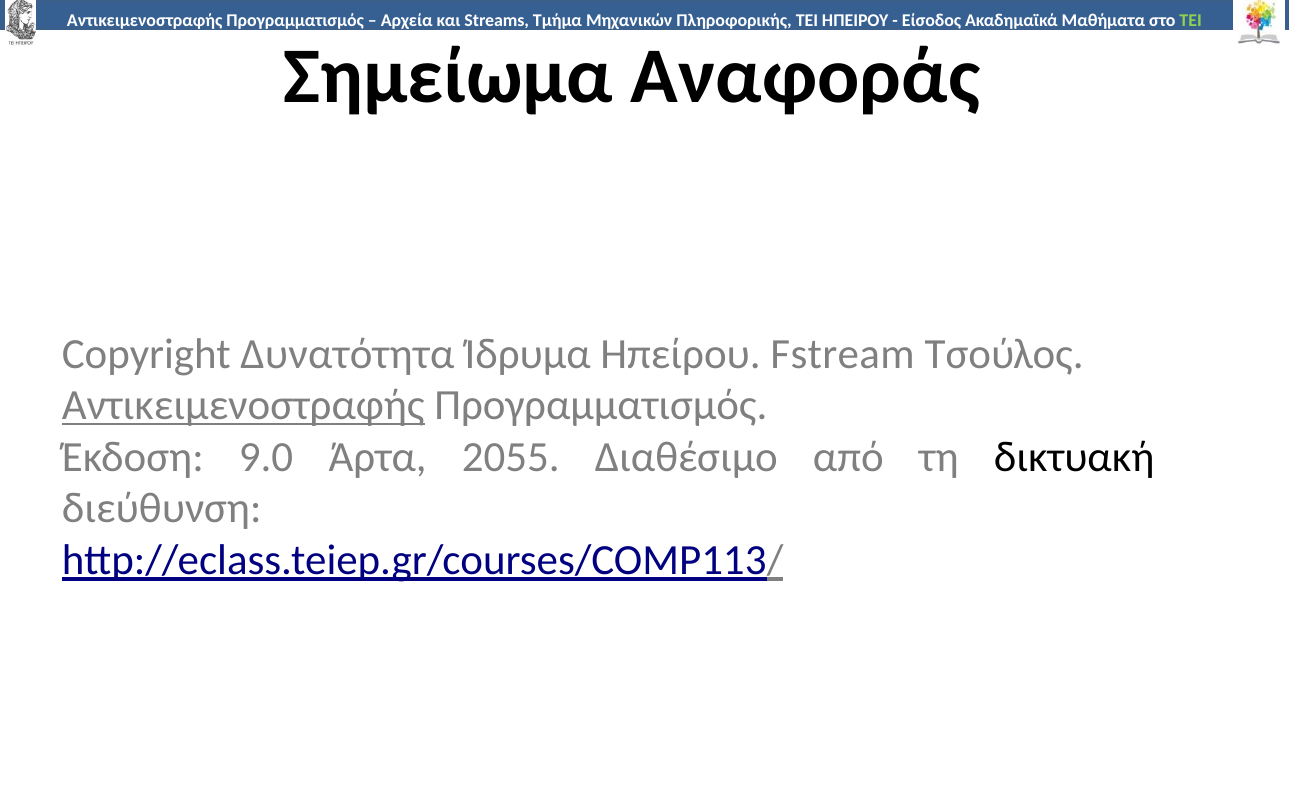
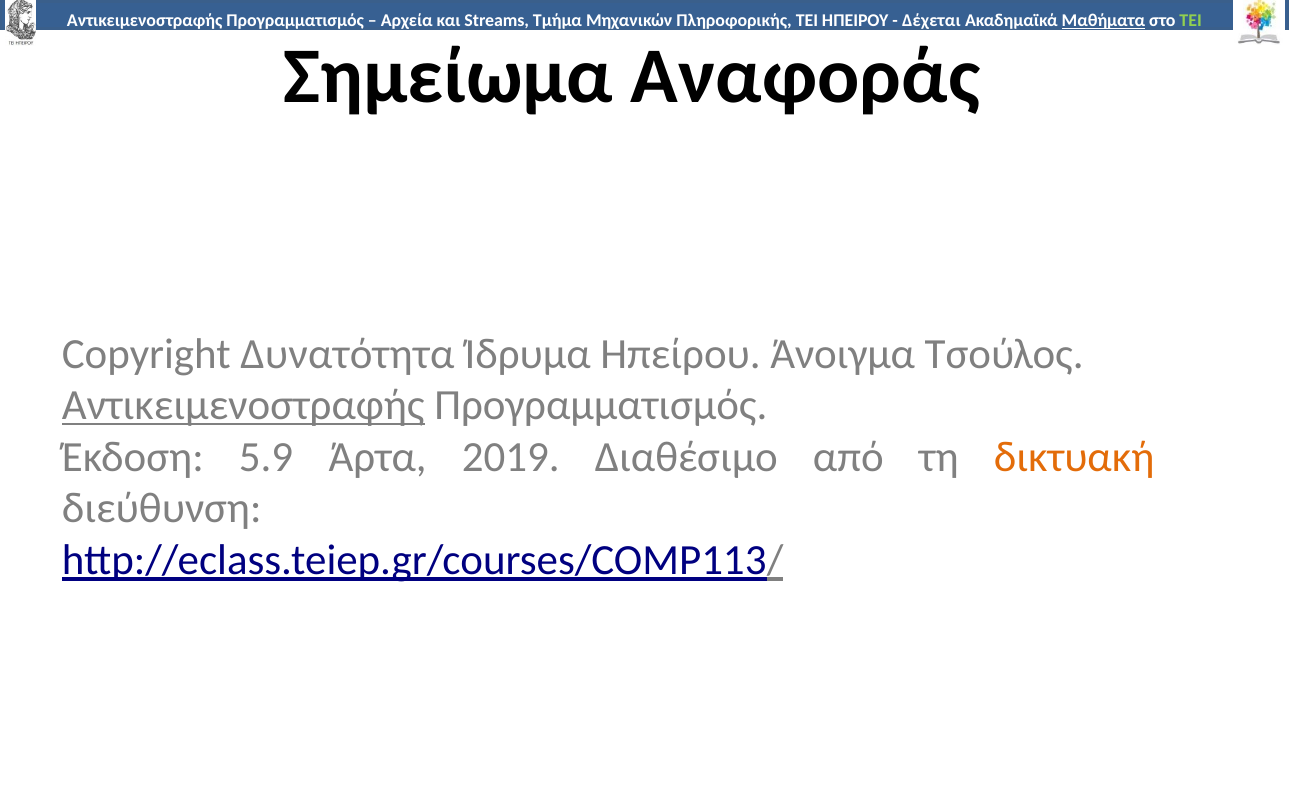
Είσοδος: Είσοδος -> Δέχεται
Μαθήματα at (1103, 21) underline: none -> present
Fstream: Fstream -> Άνοιγμα
9.0: 9.0 -> 5.9
2055: 2055 -> 2019
δικτυακή colour: black -> orange
